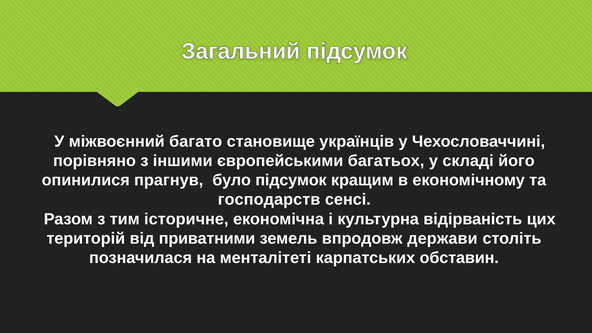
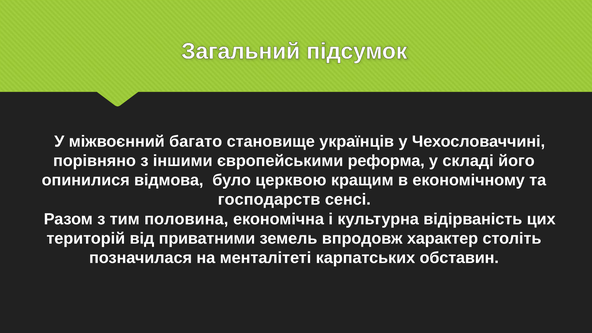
багатьох: багатьох -> реформа
прагнув: прагнув -> відмова
було підсумок: підсумок -> церквою
історичне: історичне -> половина
держави: держави -> характер
